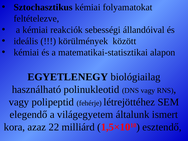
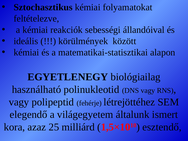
22: 22 -> 25
